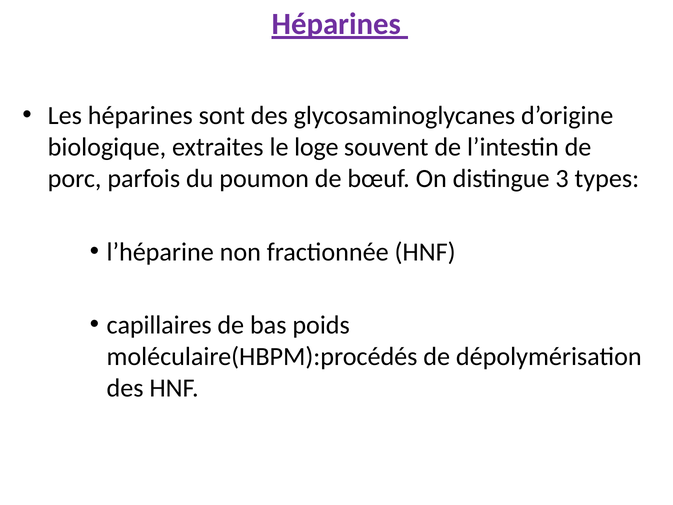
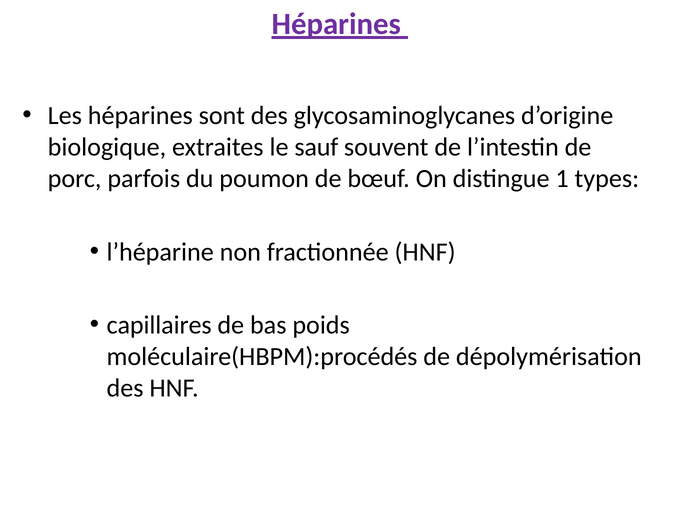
loge: loge -> sauf
3: 3 -> 1
